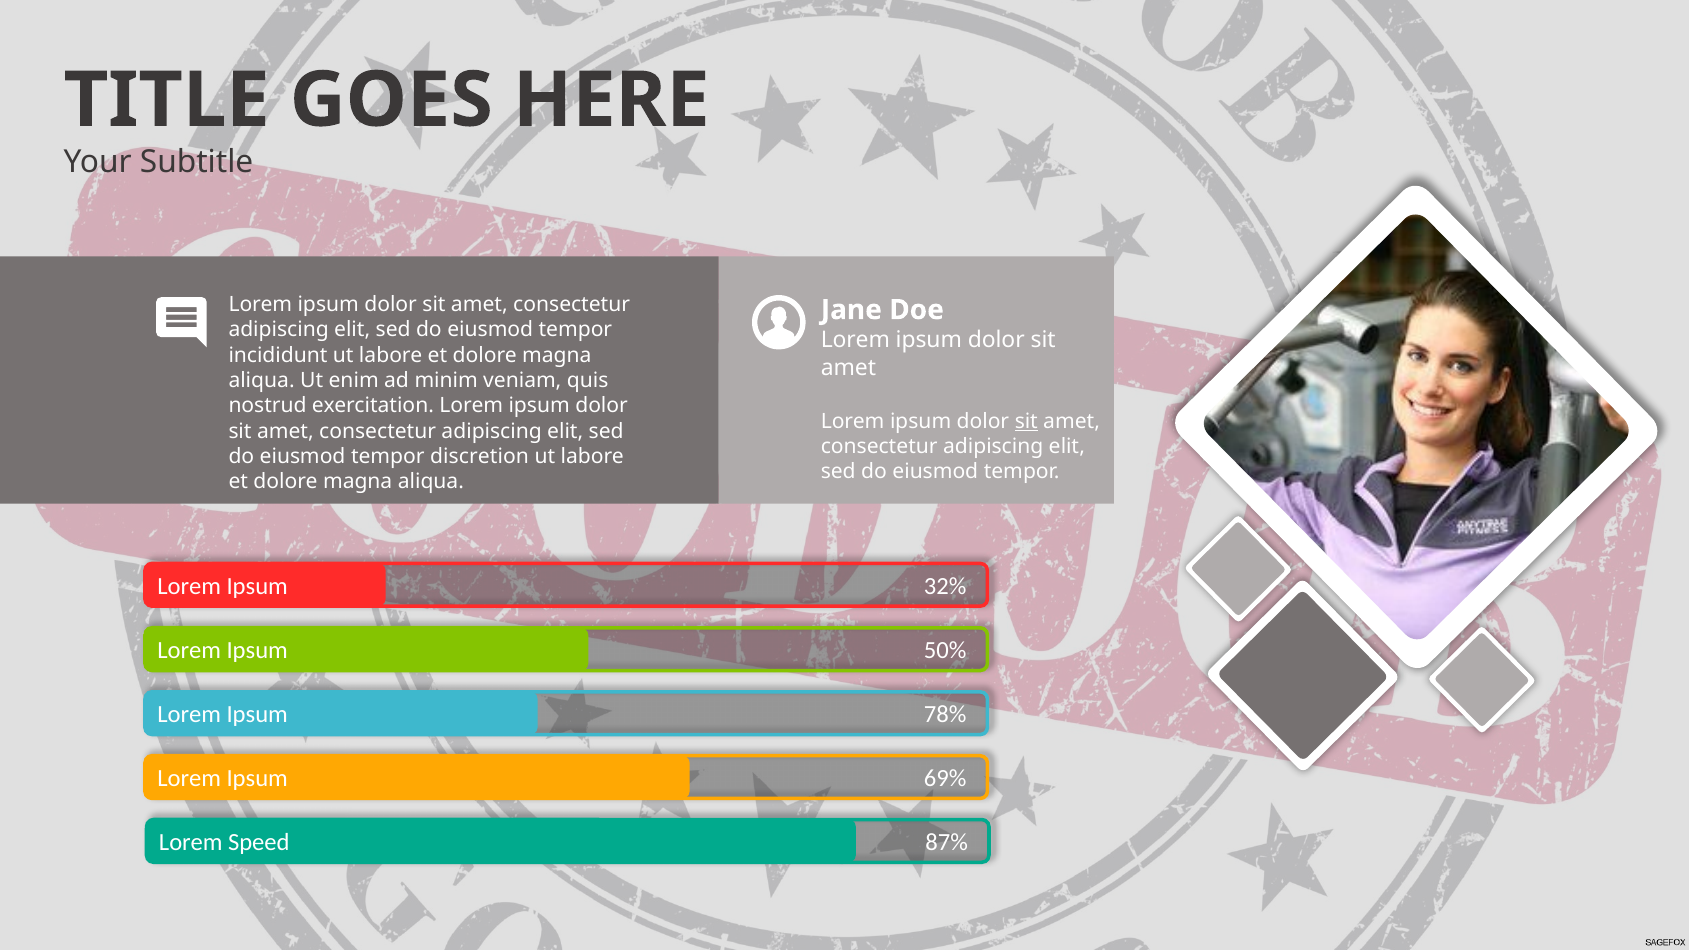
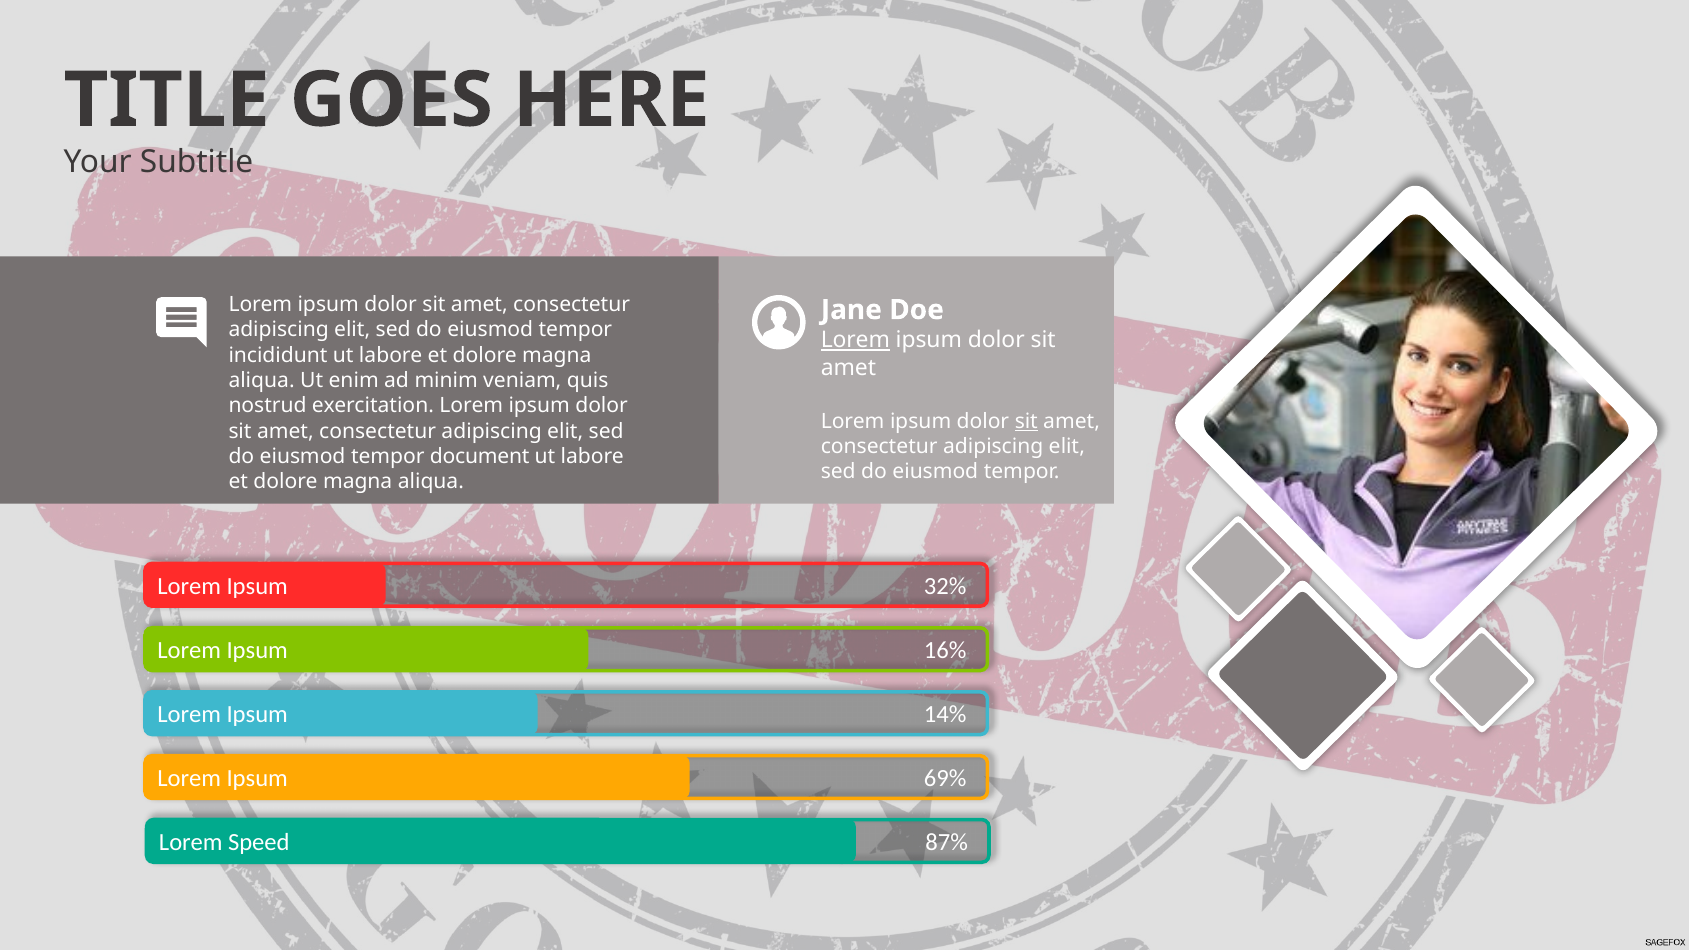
Lorem at (855, 340) underline: none -> present
discretion: discretion -> document
50%: 50% -> 16%
78%: 78% -> 14%
